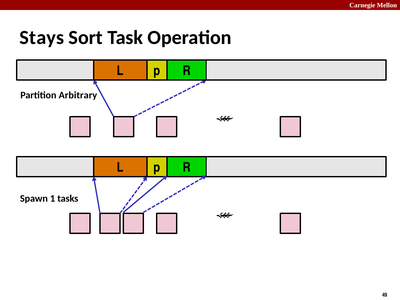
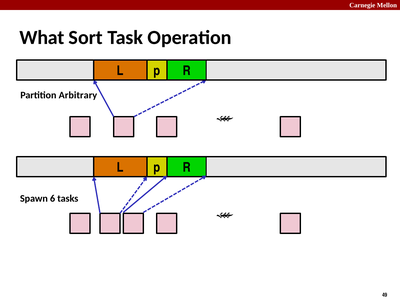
Stays: Stays -> What
1: 1 -> 6
